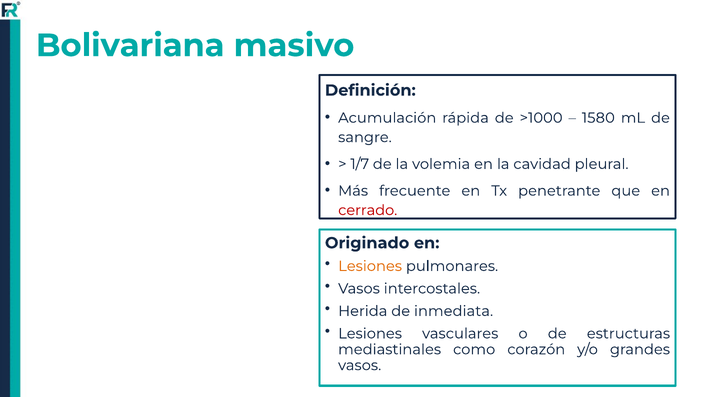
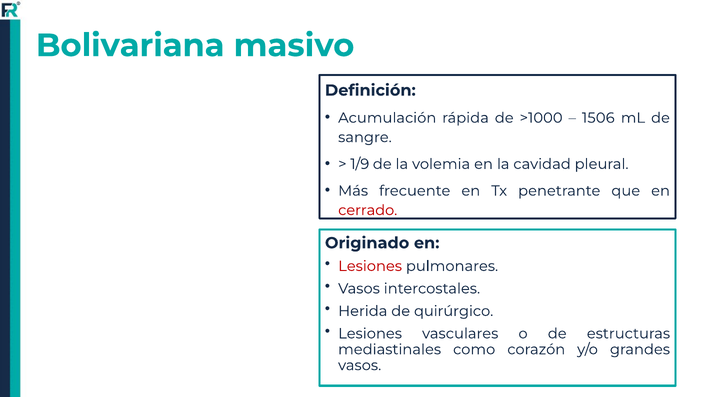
1580: 1580 -> 1506
1/7: 1/7 -> 1/9
Lesiones at (370, 266) colour: orange -> red
inmediata: inmediata -> quirúrgico
